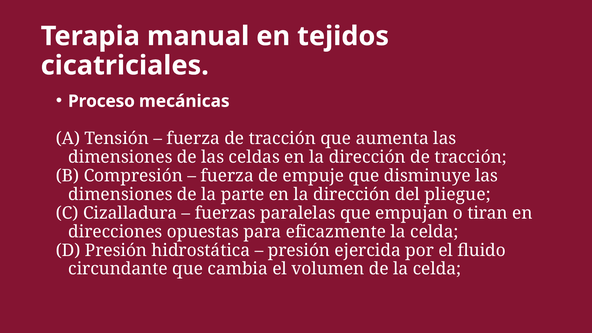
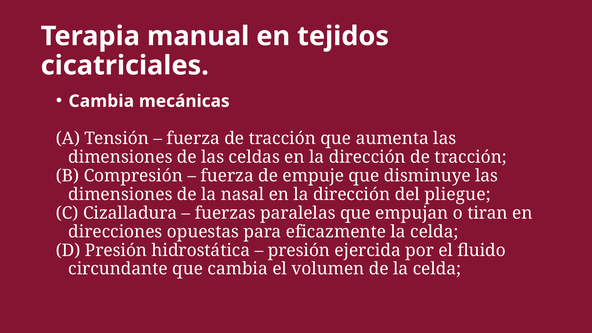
Proceso at (101, 101): Proceso -> Cambia
parte: parte -> nasal
